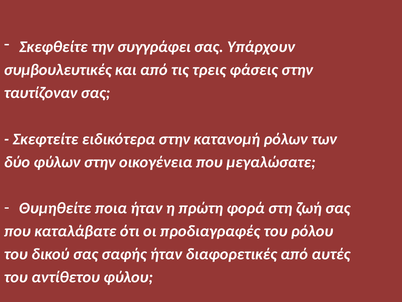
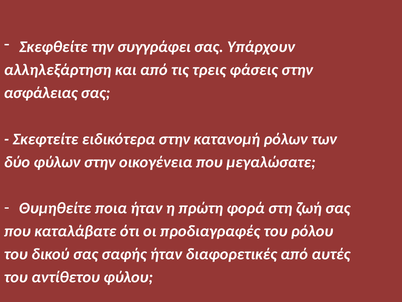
συμβουλευτικές: συμβουλευτικές -> αλληλεξάρτηση
ταυτίζοναν: ταυτίζοναν -> ασφάλειας
